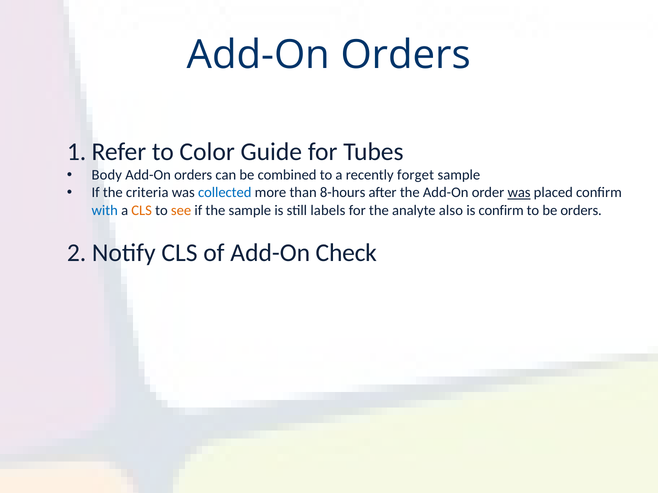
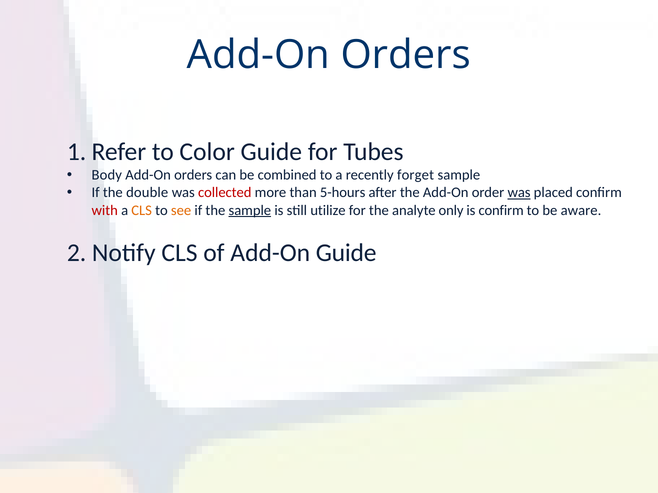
criteria: criteria -> double
collected colour: blue -> red
8-hours: 8-hours -> 5-hours
with colour: blue -> red
sample at (250, 210) underline: none -> present
labels: labels -> utilize
also: also -> only
be orders: orders -> aware
Add-On Check: Check -> Guide
